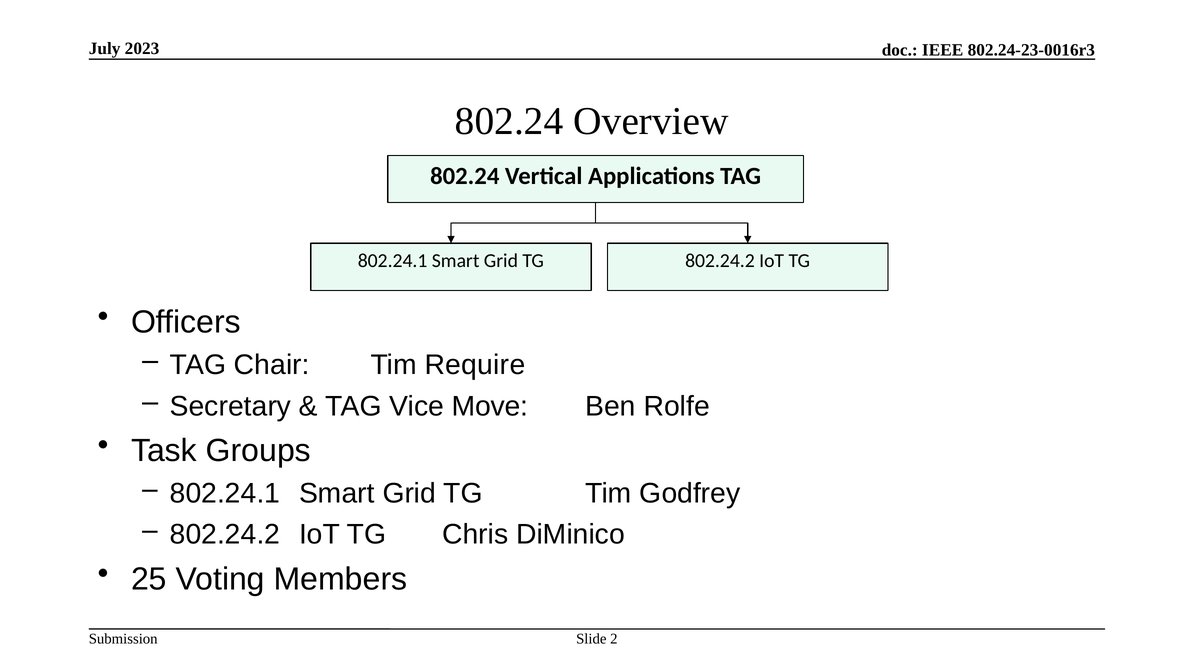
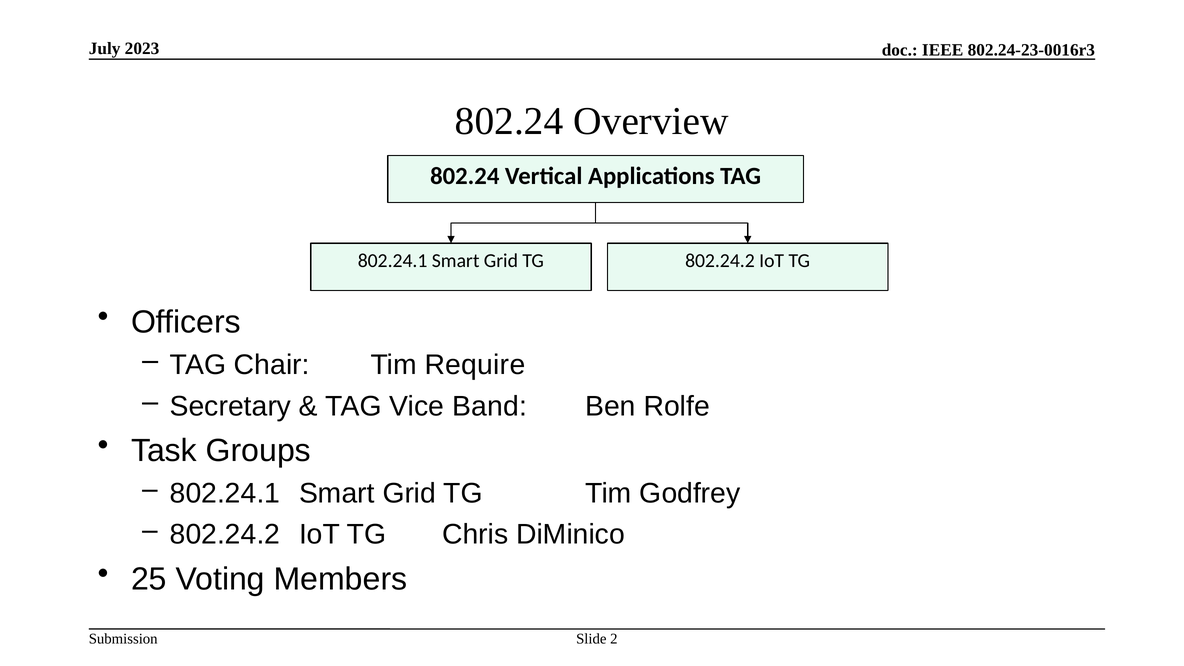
Move: Move -> Band
